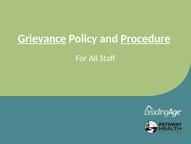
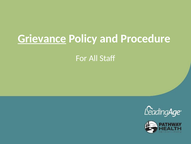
Procedure underline: present -> none
